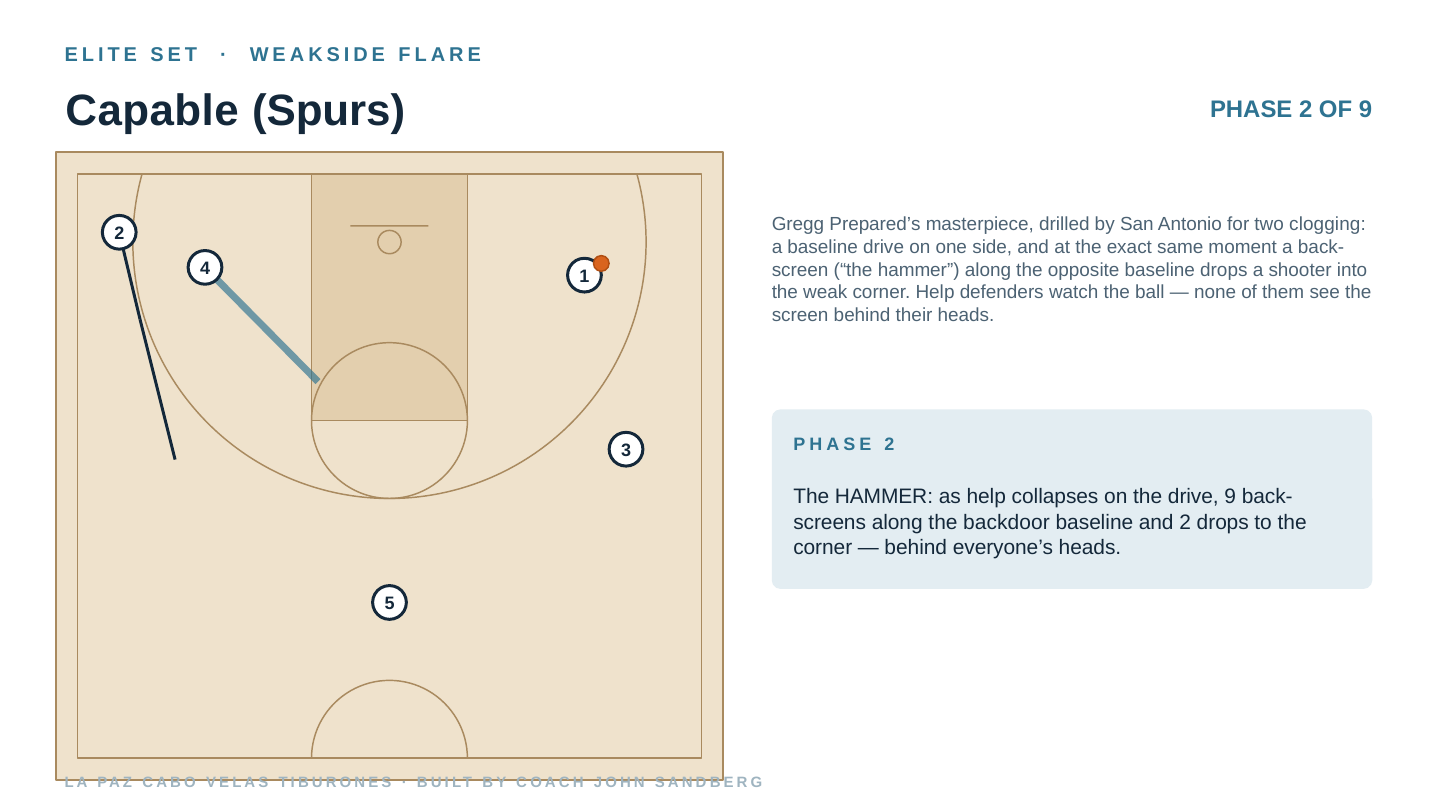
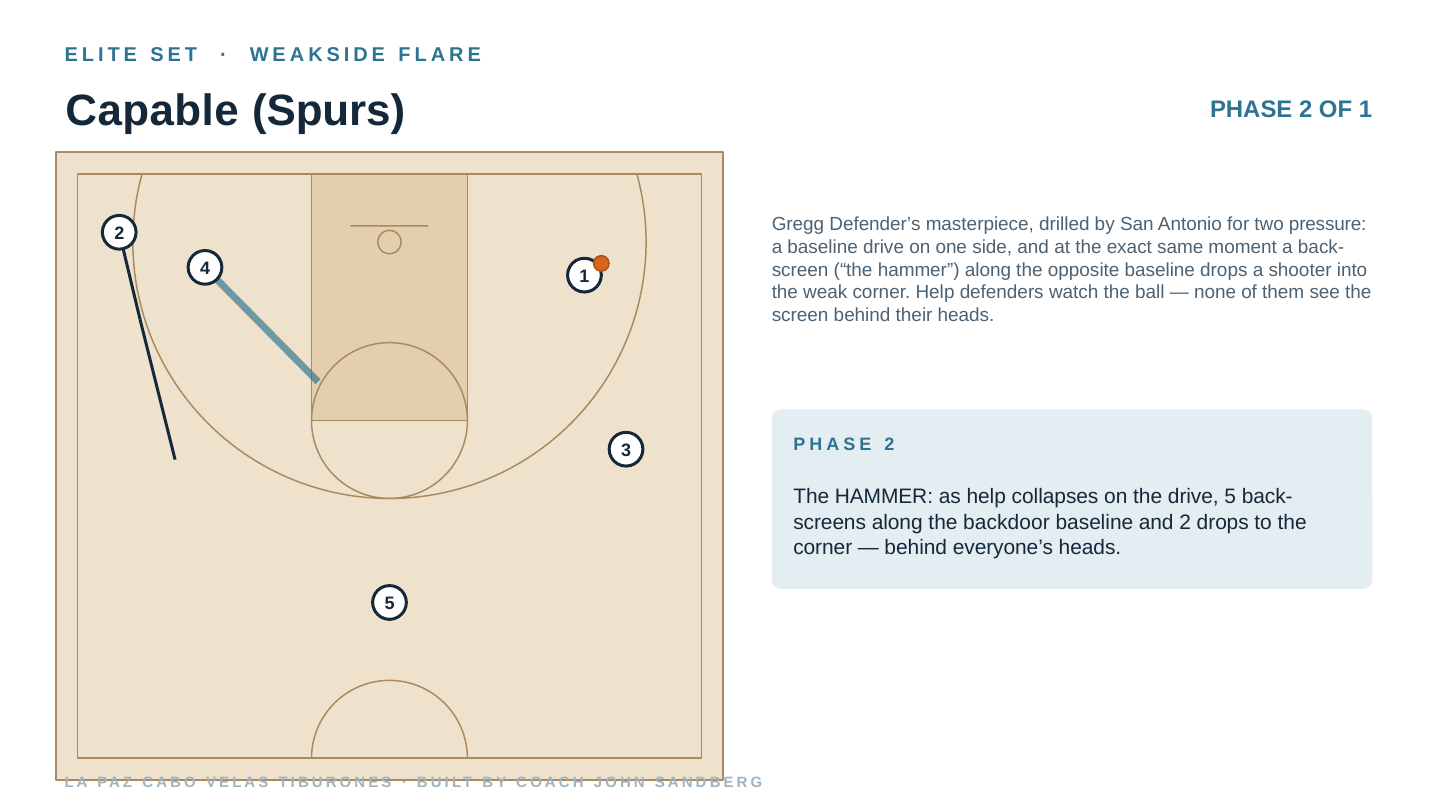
OF 9: 9 -> 1
Prepared’s: Prepared’s -> Defender’s
clogging: clogging -> pressure
drive 9: 9 -> 5
